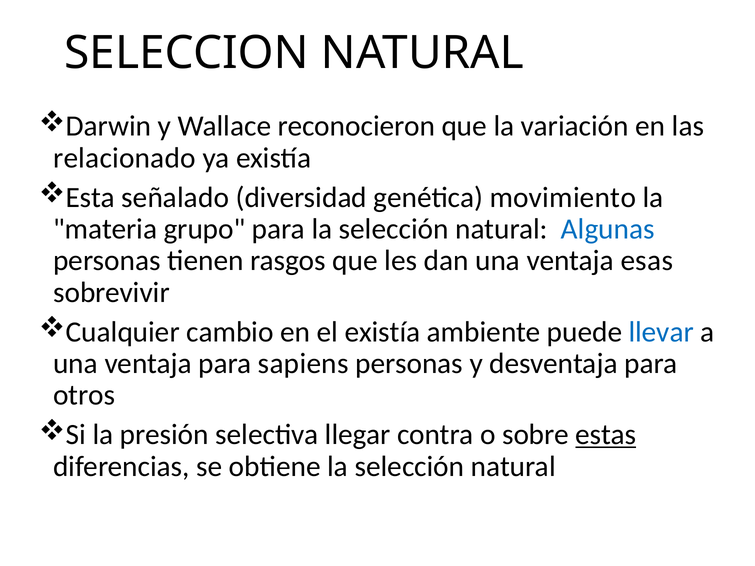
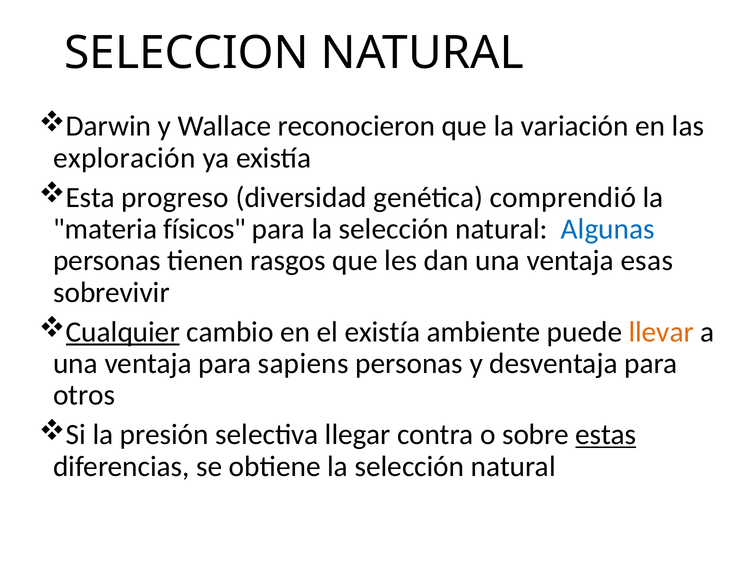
relacionado: relacionado -> exploración
señalado: señalado -> progreso
movimiento: movimiento -> comprendió
grupo: grupo -> físicos
Cualquier underline: none -> present
llevar colour: blue -> orange
